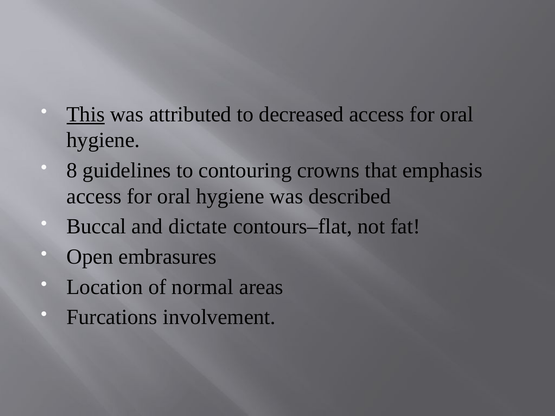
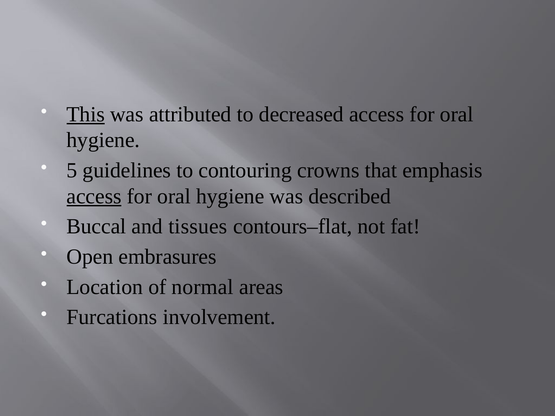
8: 8 -> 5
access at (94, 196) underline: none -> present
dictate: dictate -> tissues
